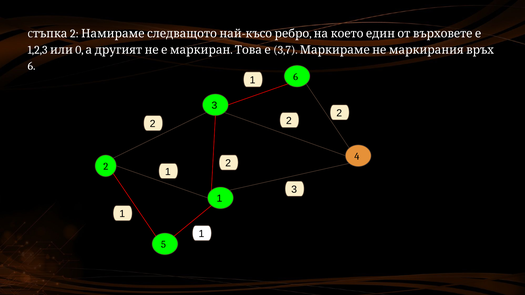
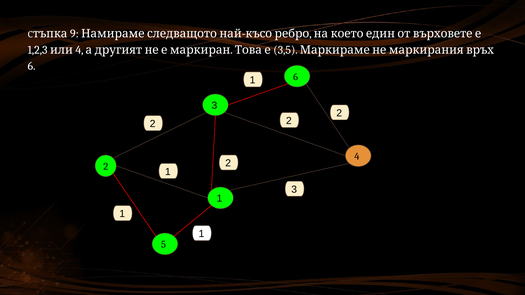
2 at (74, 34): 2 -> 9
1,2,3 0: 0 -> 4
3,7: 3,7 -> 3,5
